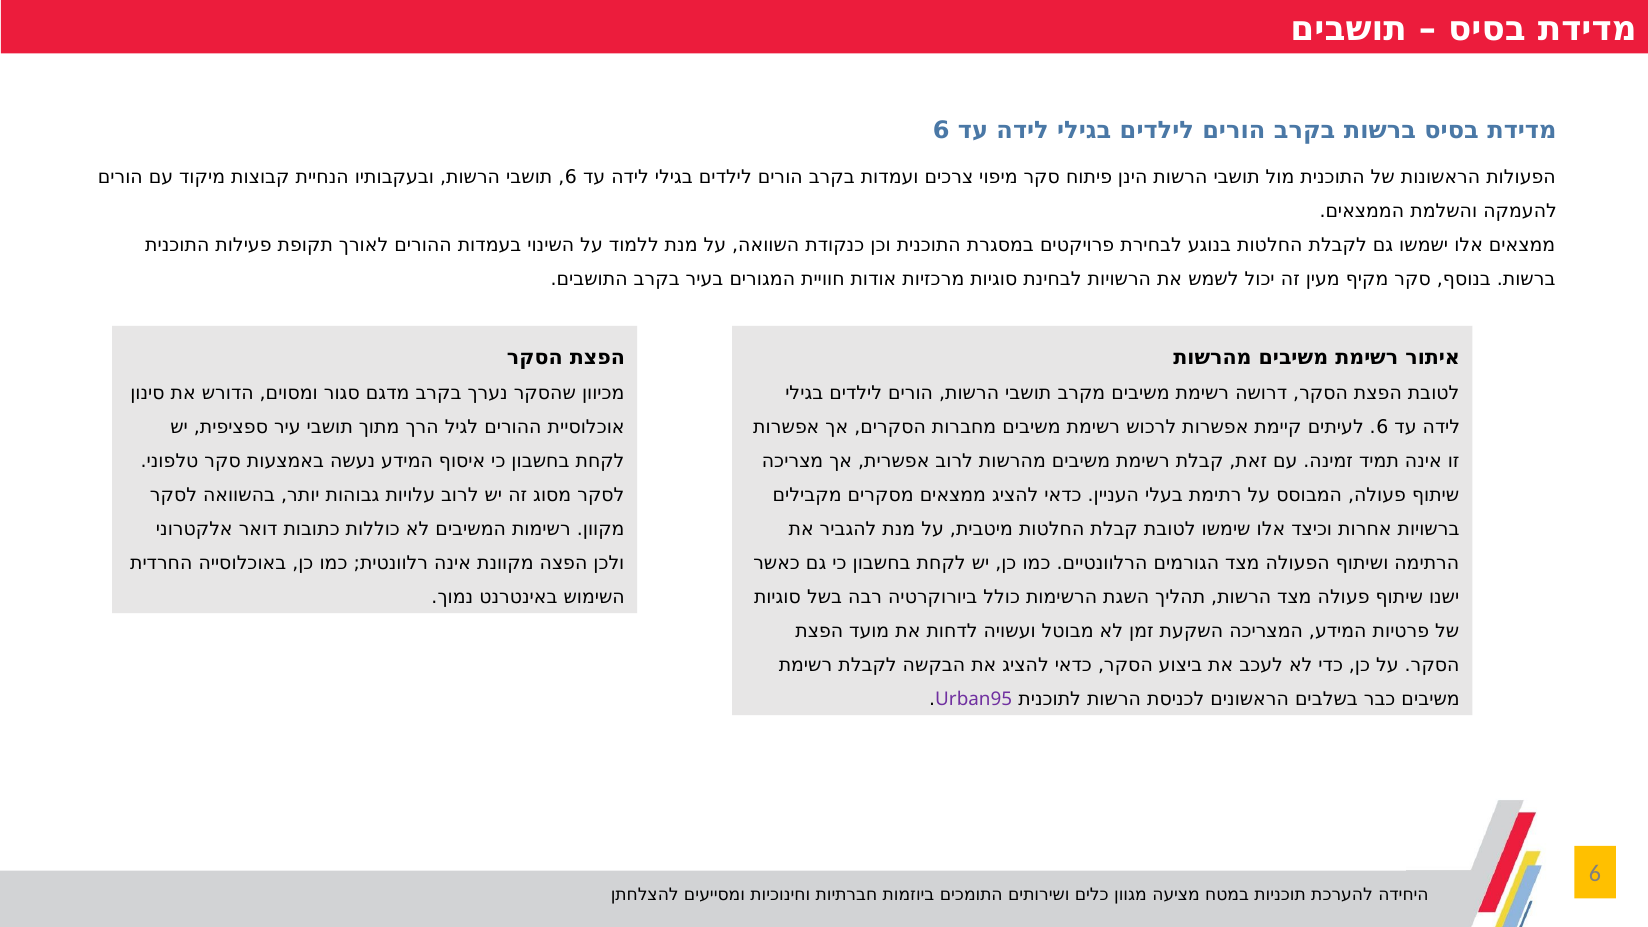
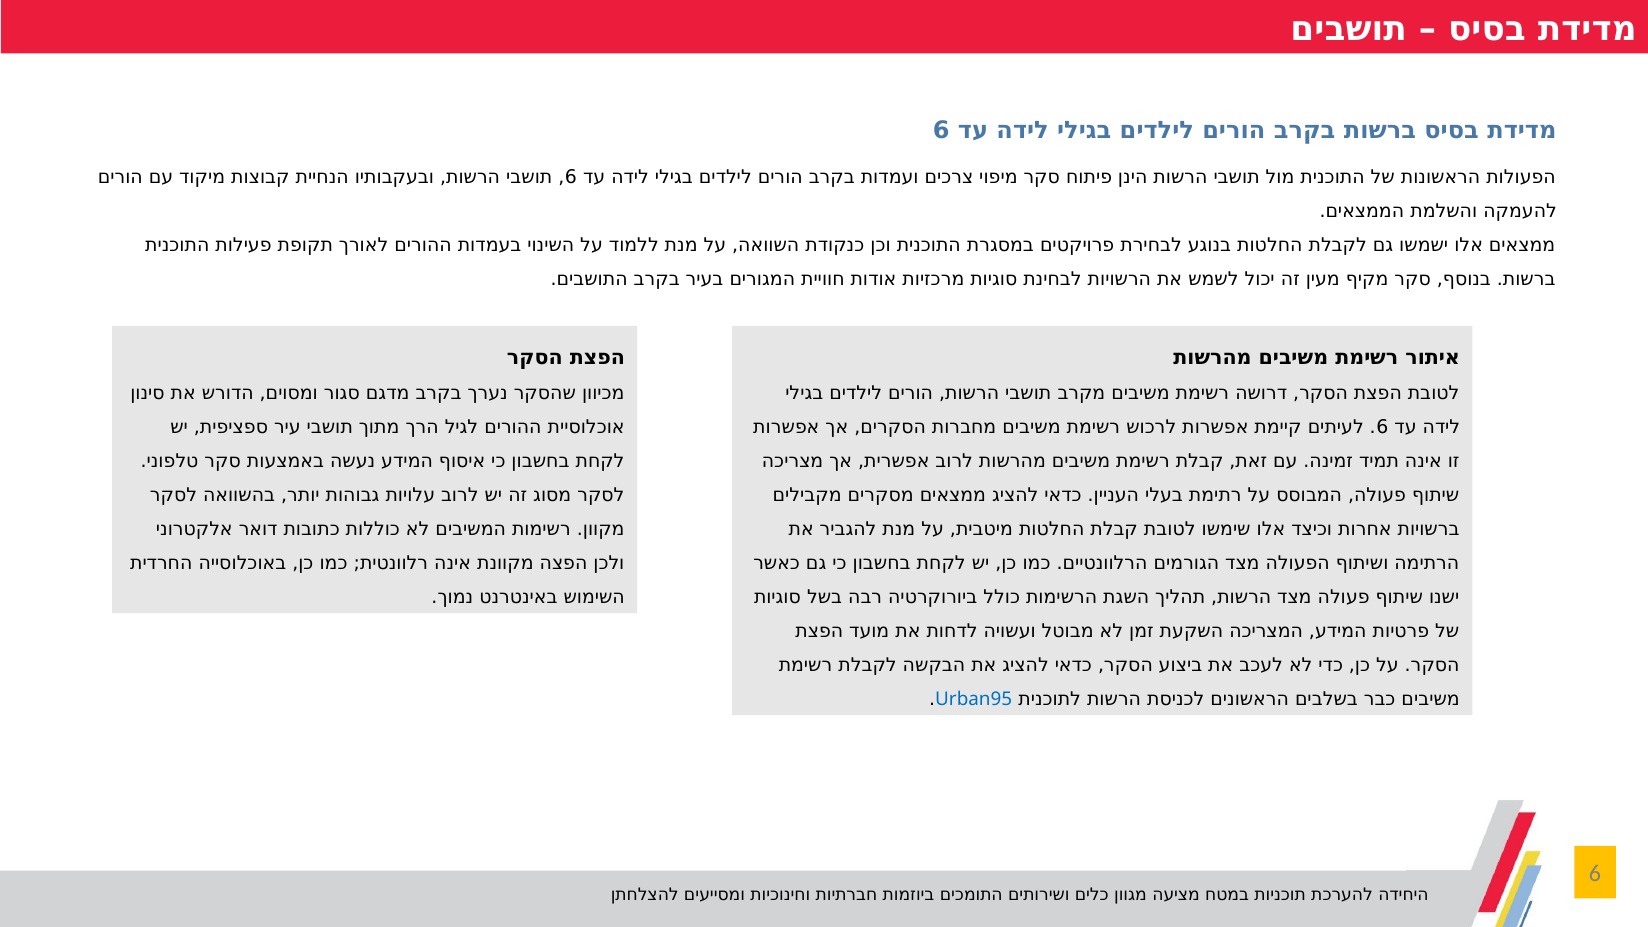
Urban95 colour: purple -> blue
